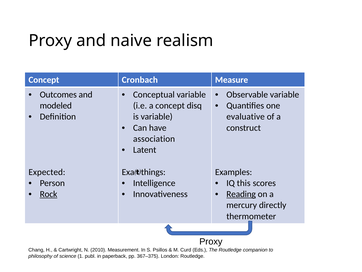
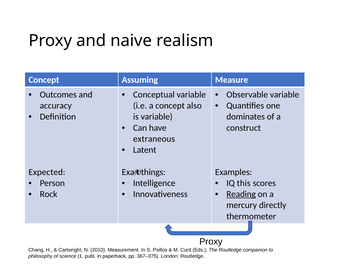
Cronbach: Cronbach -> Assuming
modeled: modeled -> accuracy
disq: disq -> also
evaluative: evaluative -> dominates
association: association -> extraneous
Rock underline: present -> none
